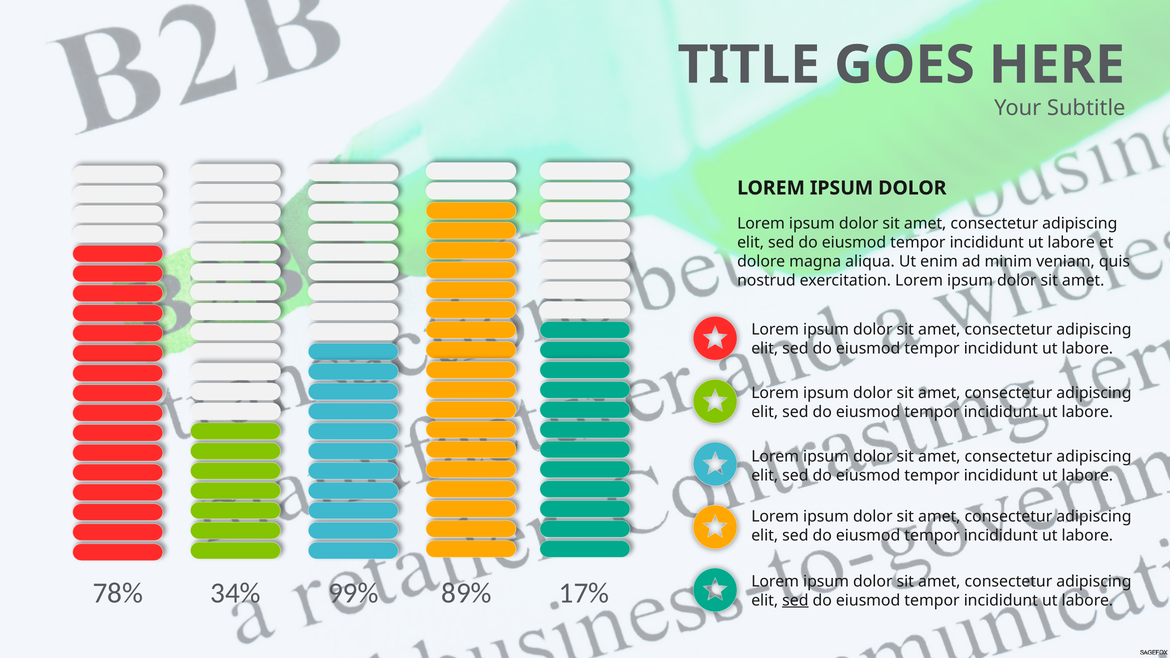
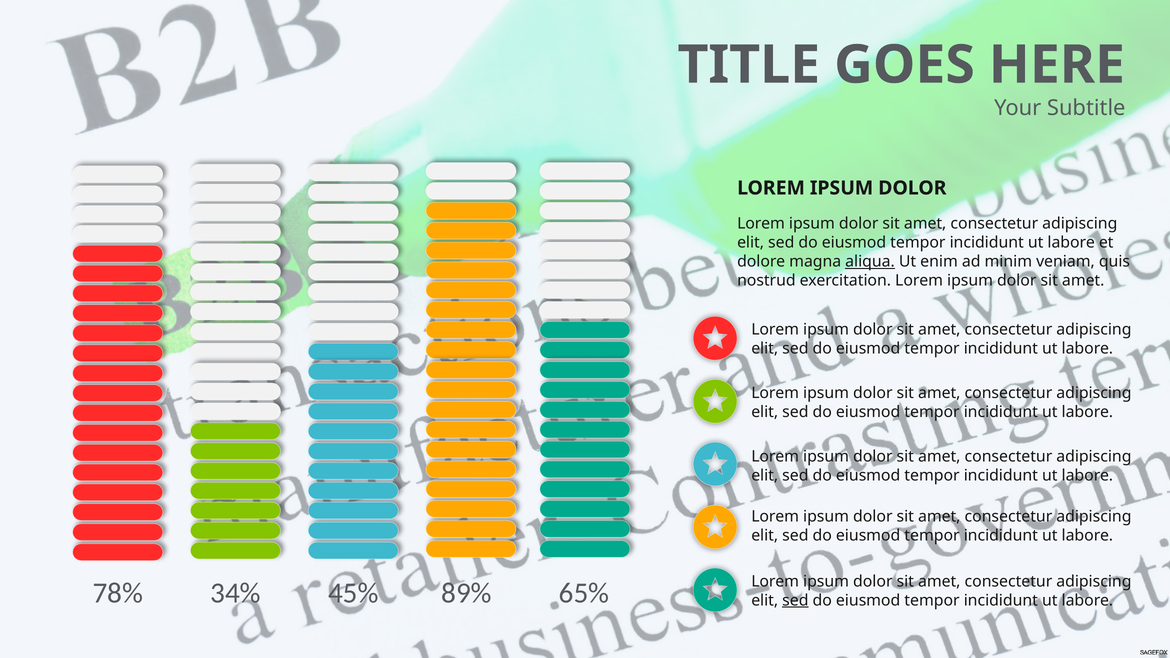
aliqua underline: none -> present
99%: 99% -> 45%
17%: 17% -> 65%
